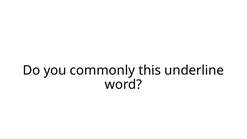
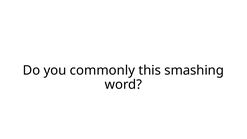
underline: underline -> smashing
